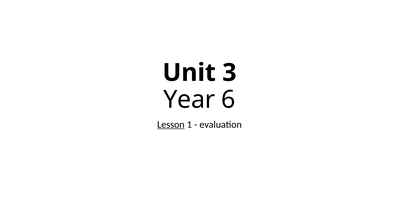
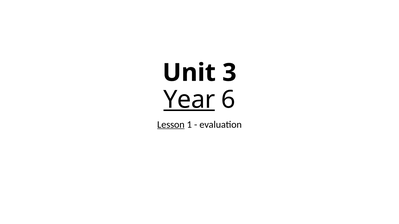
Year underline: none -> present
